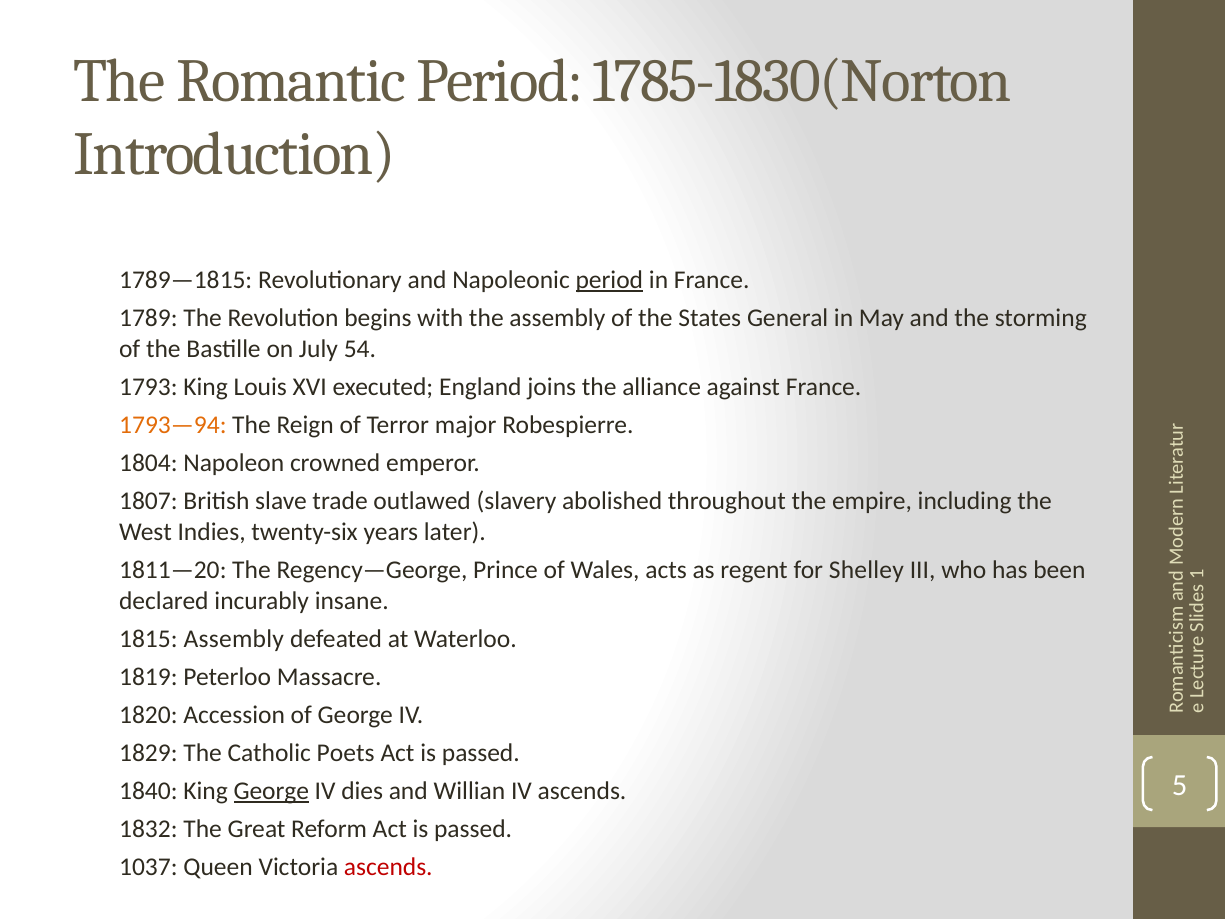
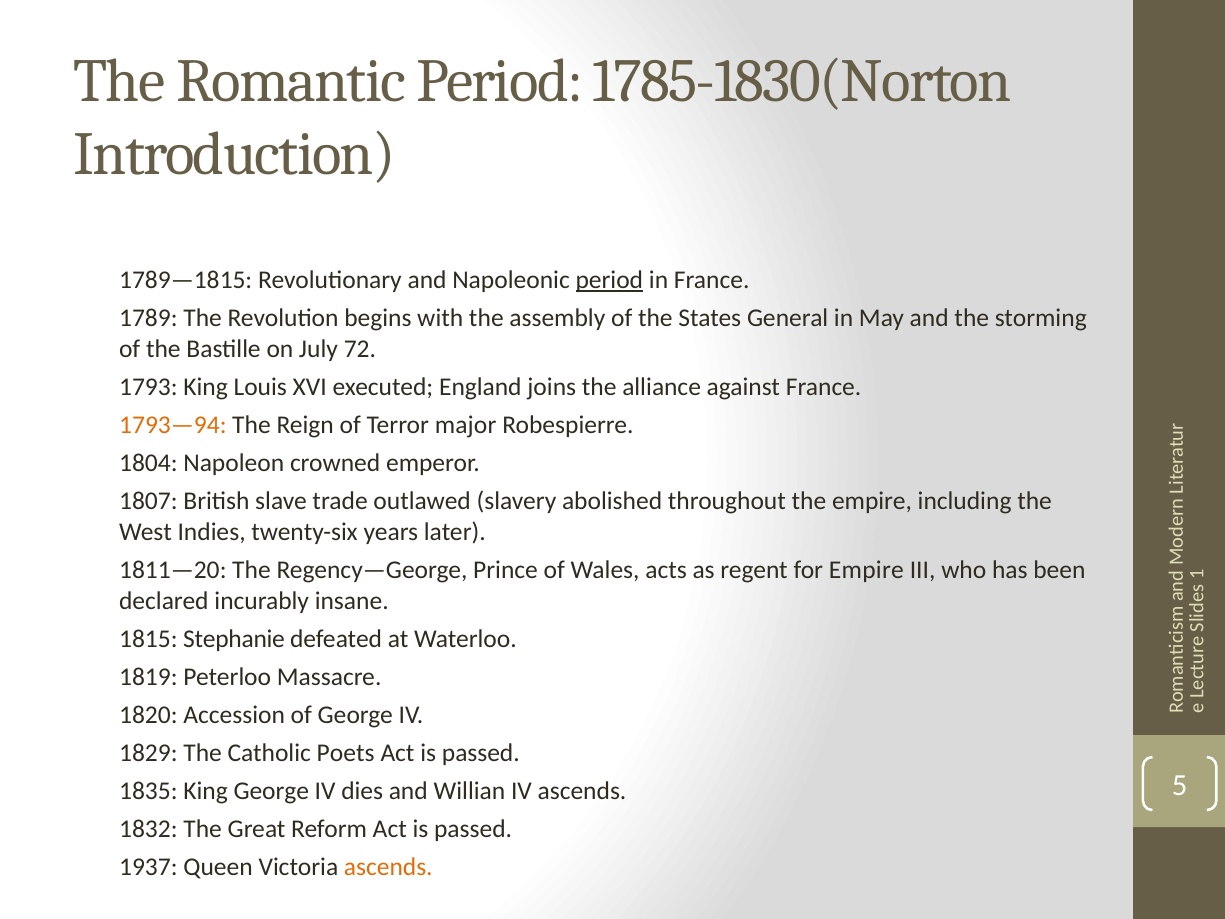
54: 54 -> 72
for Shelley: Shelley -> Empire
1815 Assembly: Assembly -> Stephanie
1840: 1840 -> 1835
George at (271, 791) underline: present -> none
1037: 1037 -> 1937
ascends at (388, 867) colour: red -> orange
